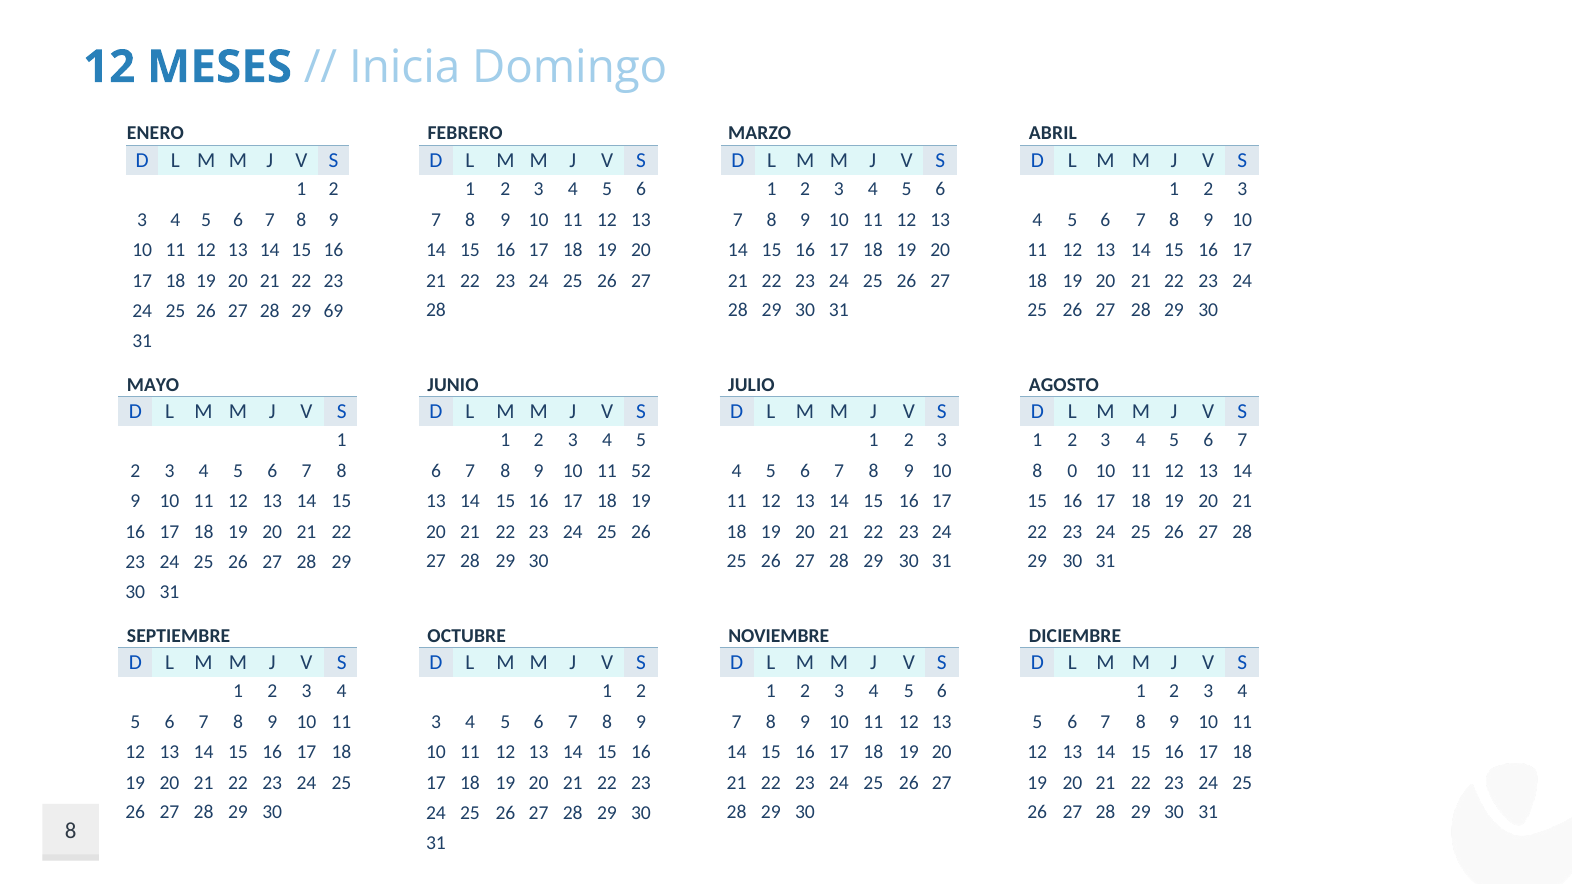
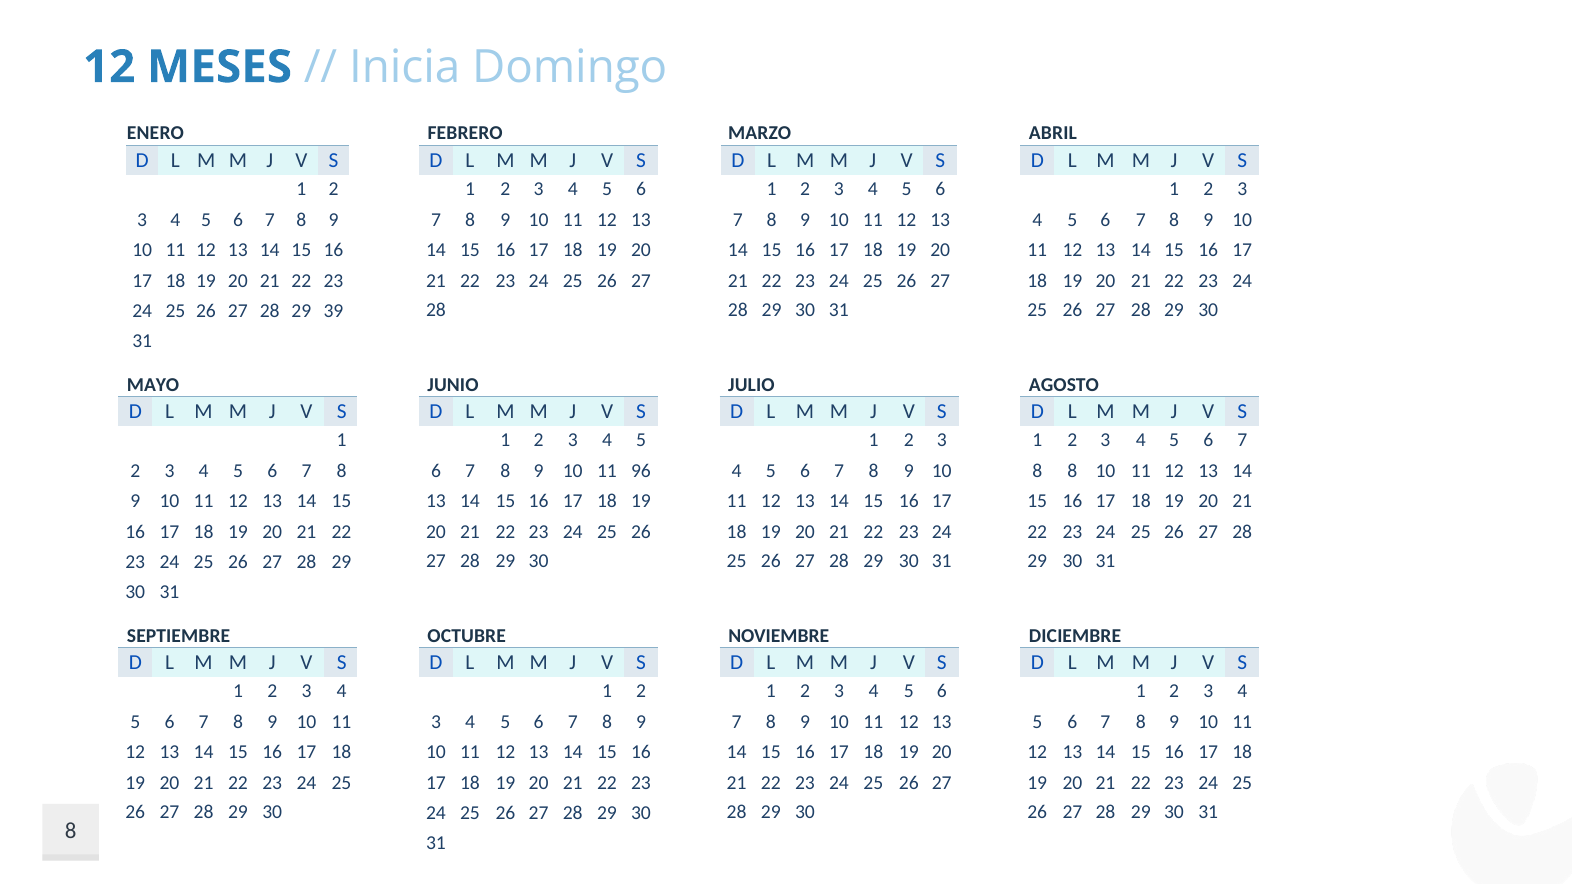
69: 69 -> 39
52: 52 -> 96
8 0: 0 -> 8
